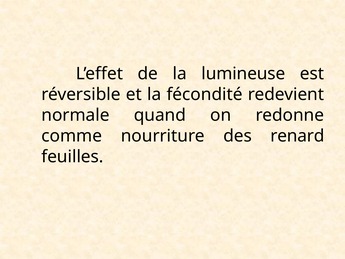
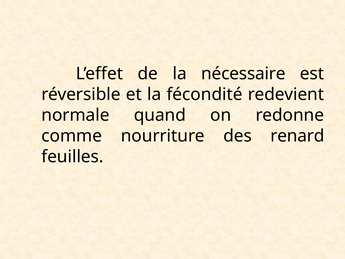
lumineuse: lumineuse -> nécessaire
